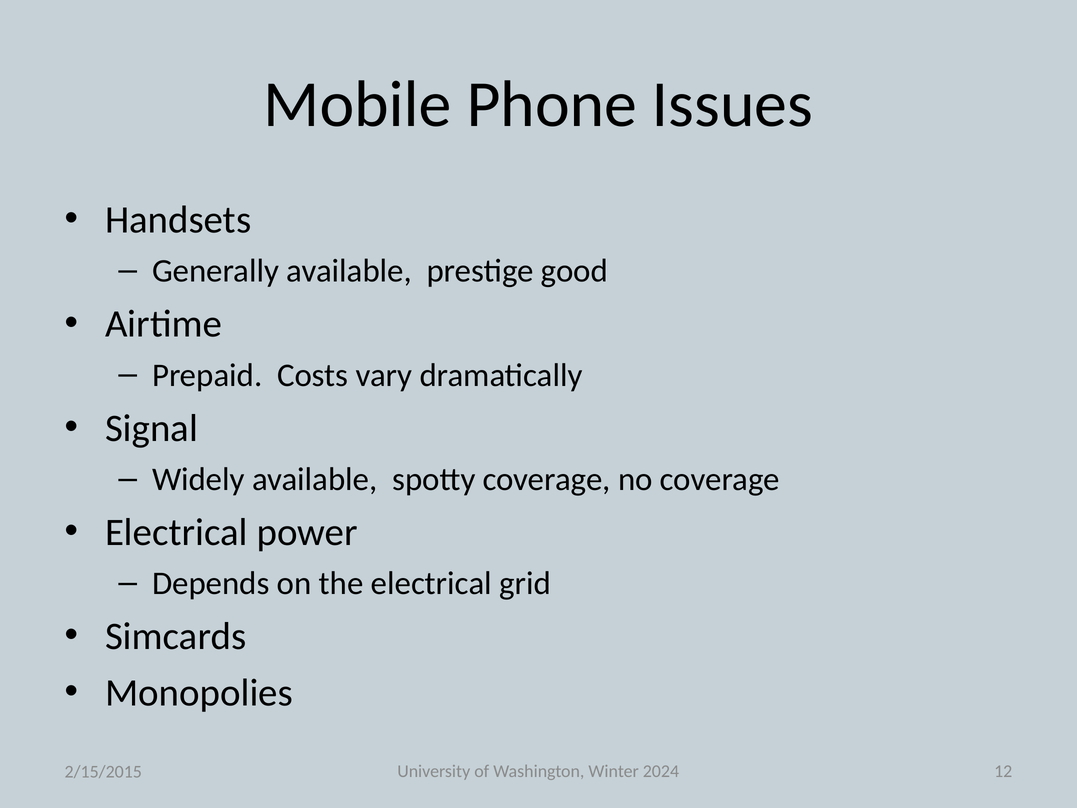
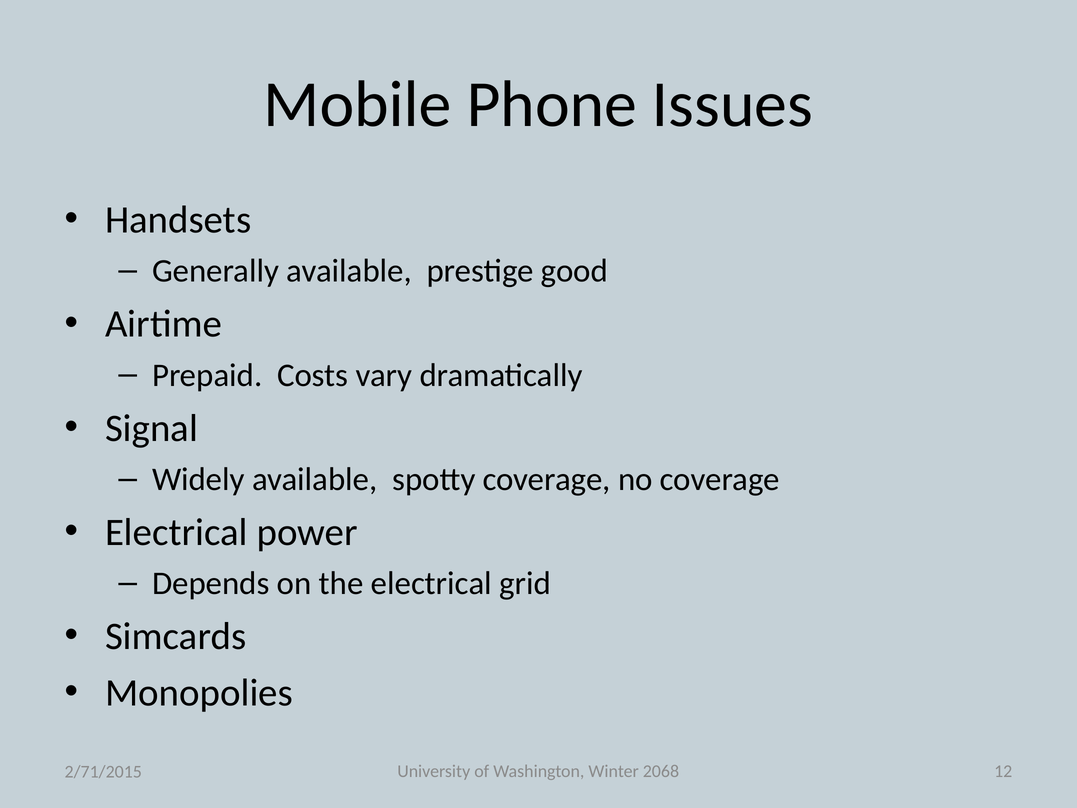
2024: 2024 -> 2068
2/15/2015: 2/15/2015 -> 2/71/2015
